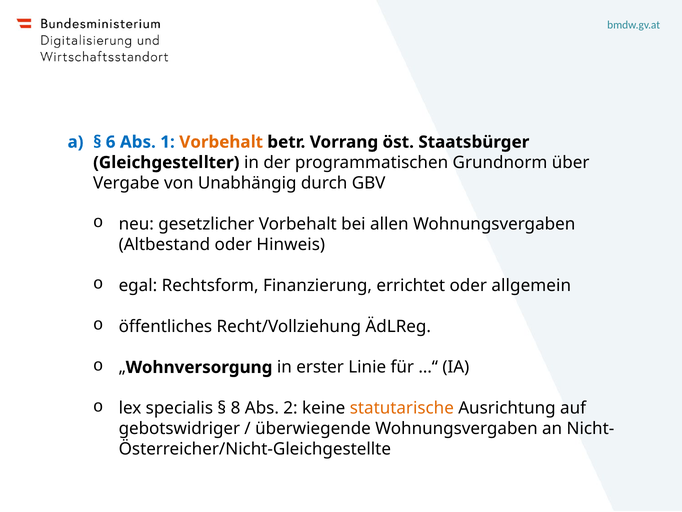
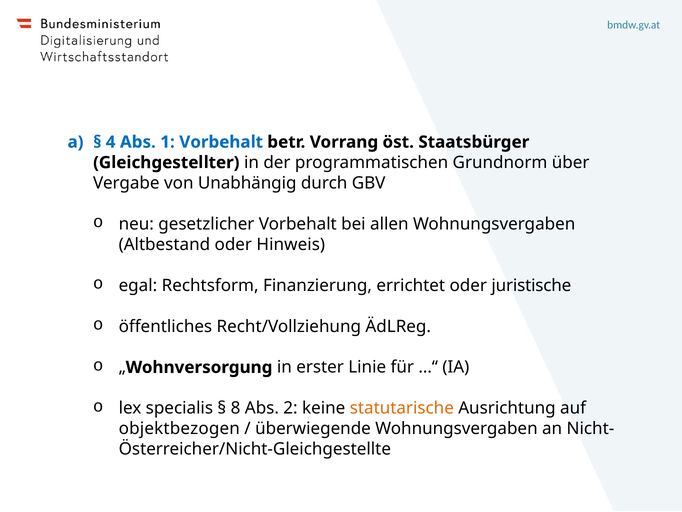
6: 6 -> 4
Vorbehalt at (221, 142) colour: orange -> blue
allgemein: allgemein -> juristische
gebotswidriger: gebotswidriger -> objektbezogen
